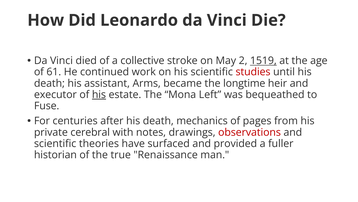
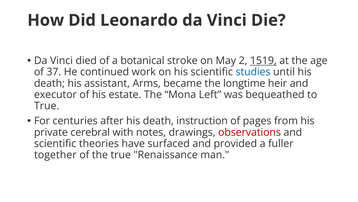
collective: collective -> botanical
61: 61 -> 37
studies colour: red -> blue
his at (99, 94) underline: present -> none
Fuse at (47, 106): Fuse -> True
mechanics: mechanics -> instruction
historian: historian -> together
